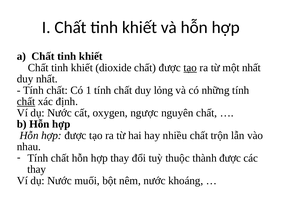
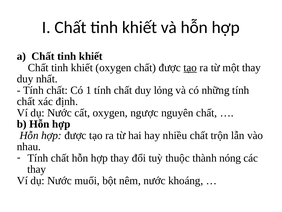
khiết dioxide: dioxide -> oxygen
một nhất: nhất -> thay
chất at (26, 101) underline: present -> none
thành được: được -> nóng
